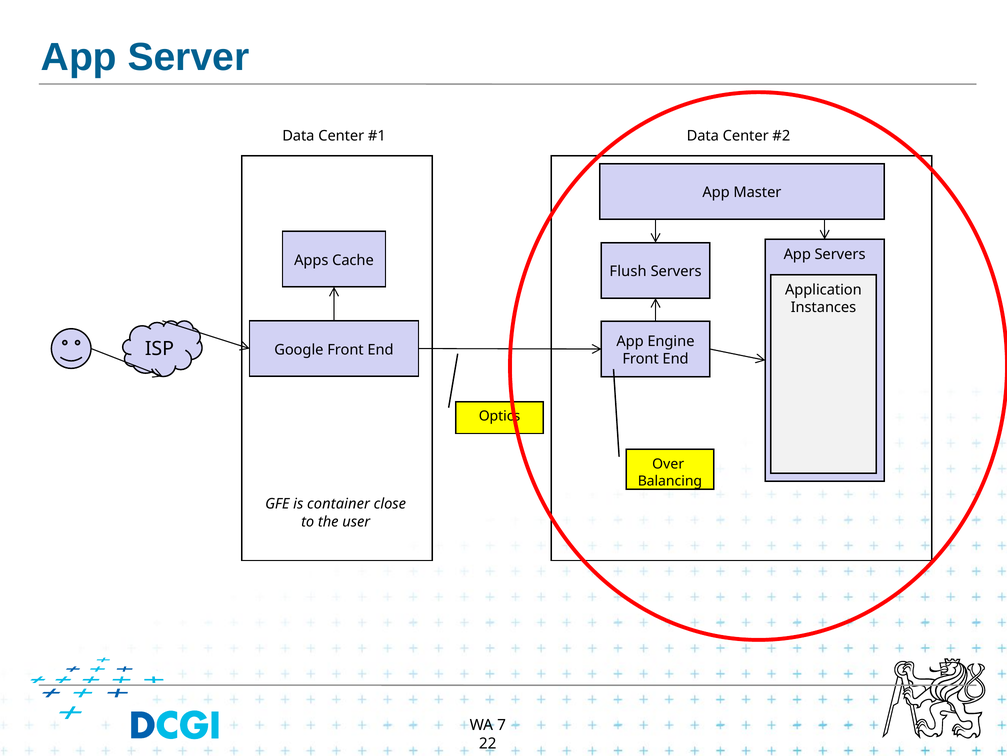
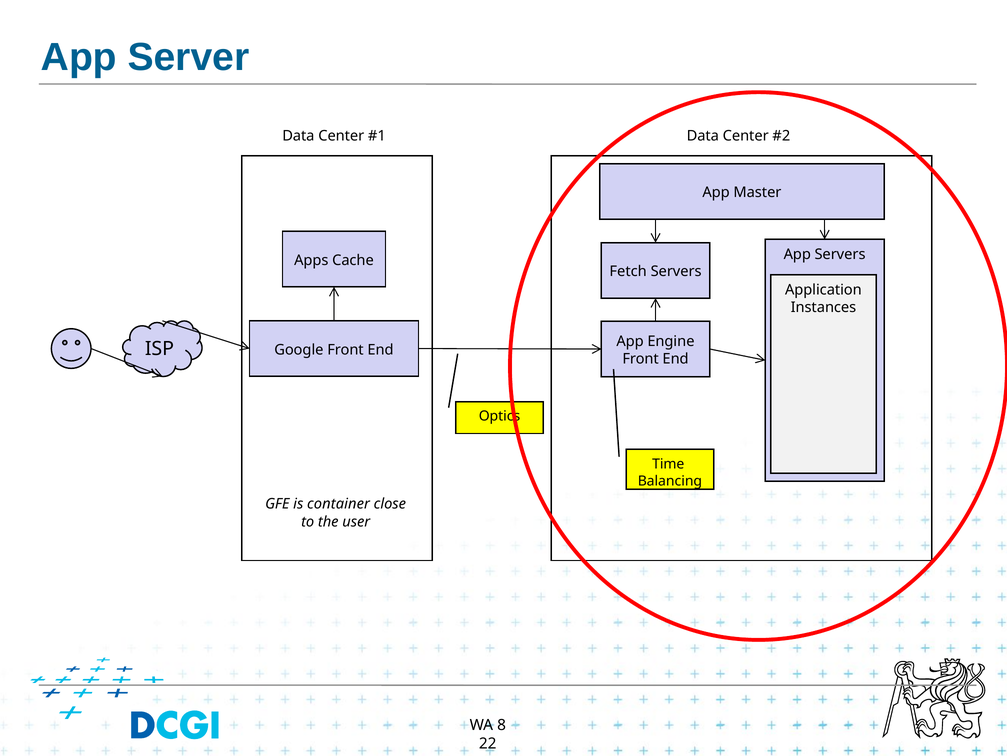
Flush: Flush -> Fetch
Over: Over -> Time
7: 7 -> 8
